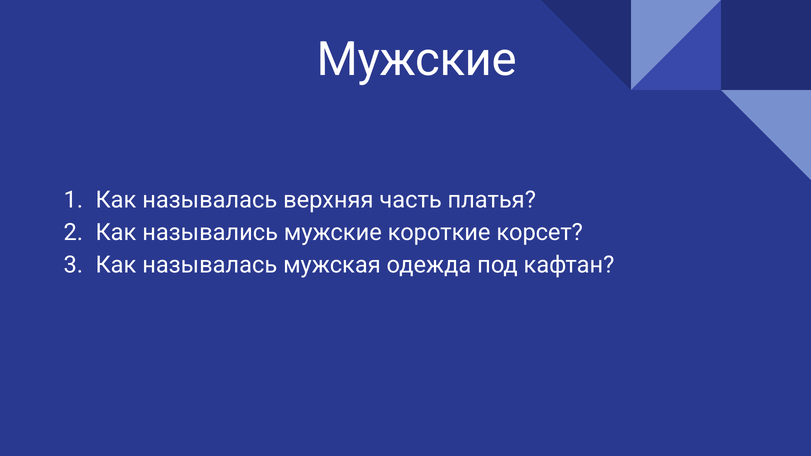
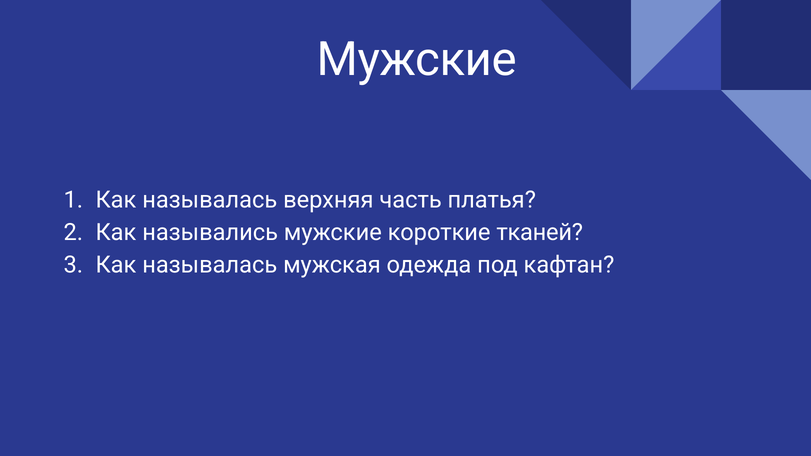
корсет: корсет -> тканей
